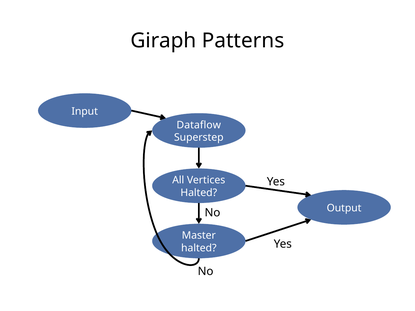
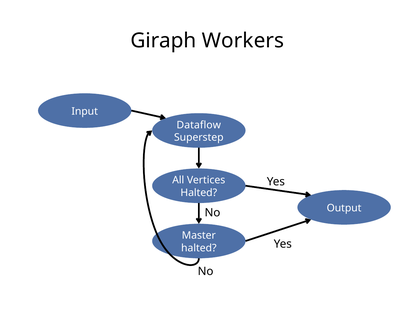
Patterns: Patterns -> Workers
